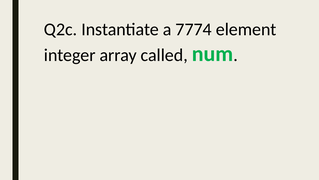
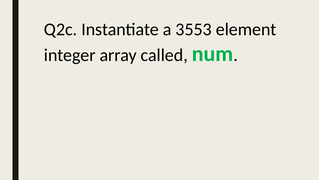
7774: 7774 -> 3553
